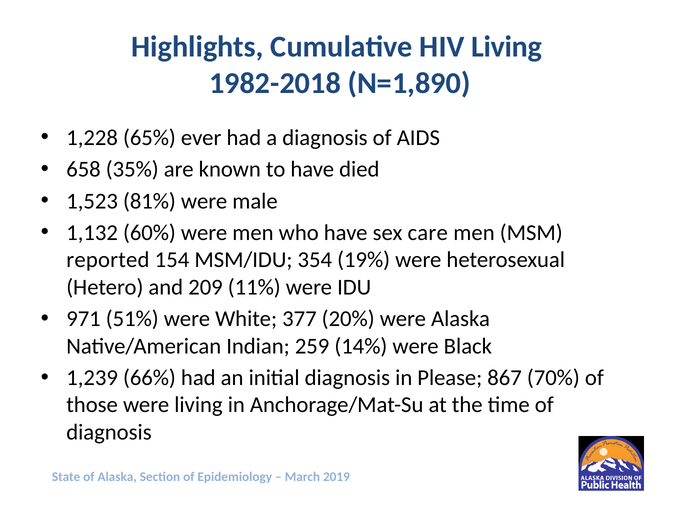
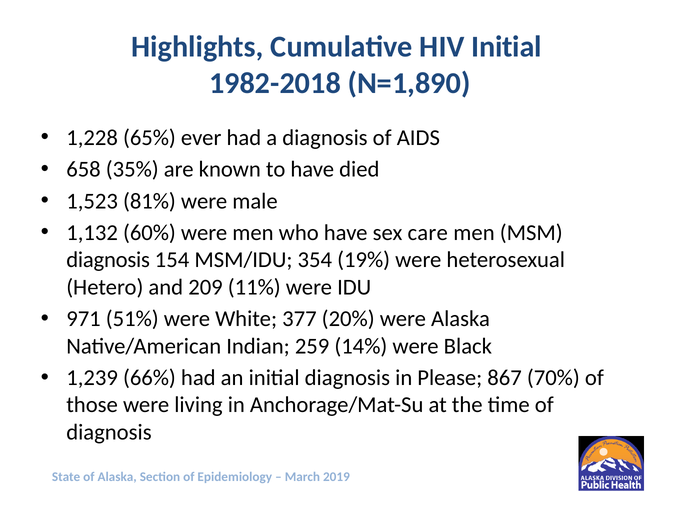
HIV Living: Living -> Initial
reported at (108, 260): reported -> diagnosis
